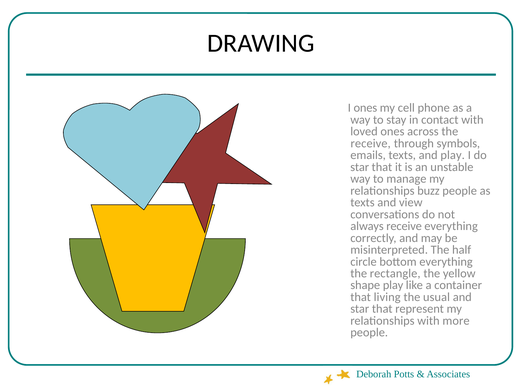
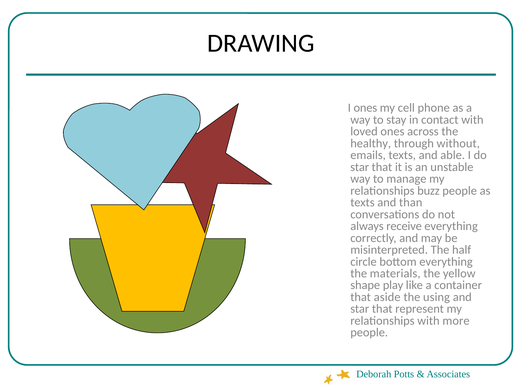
receive at (371, 144): receive -> healthy
symbols: symbols -> without
and play: play -> able
view: view -> than
rectangle: rectangle -> materials
living: living -> aside
usual: usual -> using
